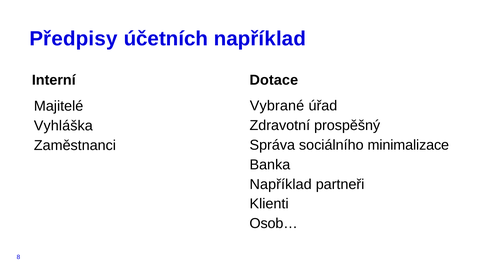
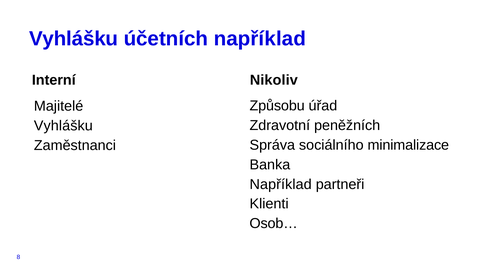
Předpisy at (73, 39): Předpisy -> Vyhlášku
Dotace: Dotace -> Nikoliv
Vybrané: Vybrané -> Způsobu
prospěšný: prospěšný -> peněžních
Vyhláška at (63, 126): Vyhláška -> Vyhlášku
